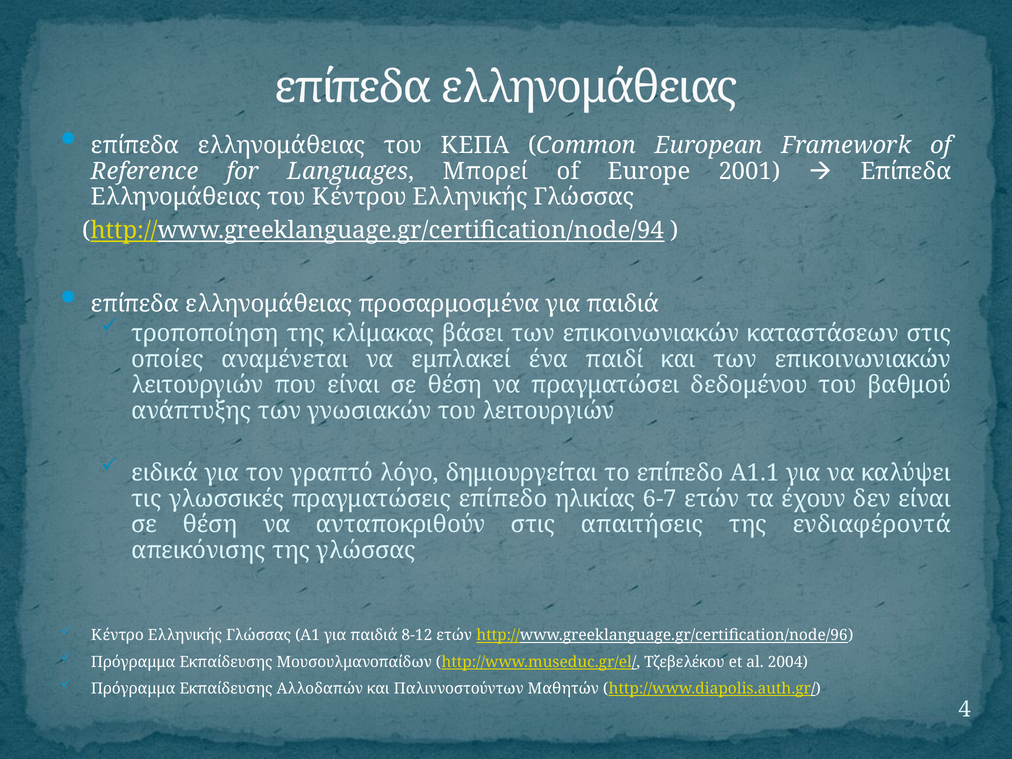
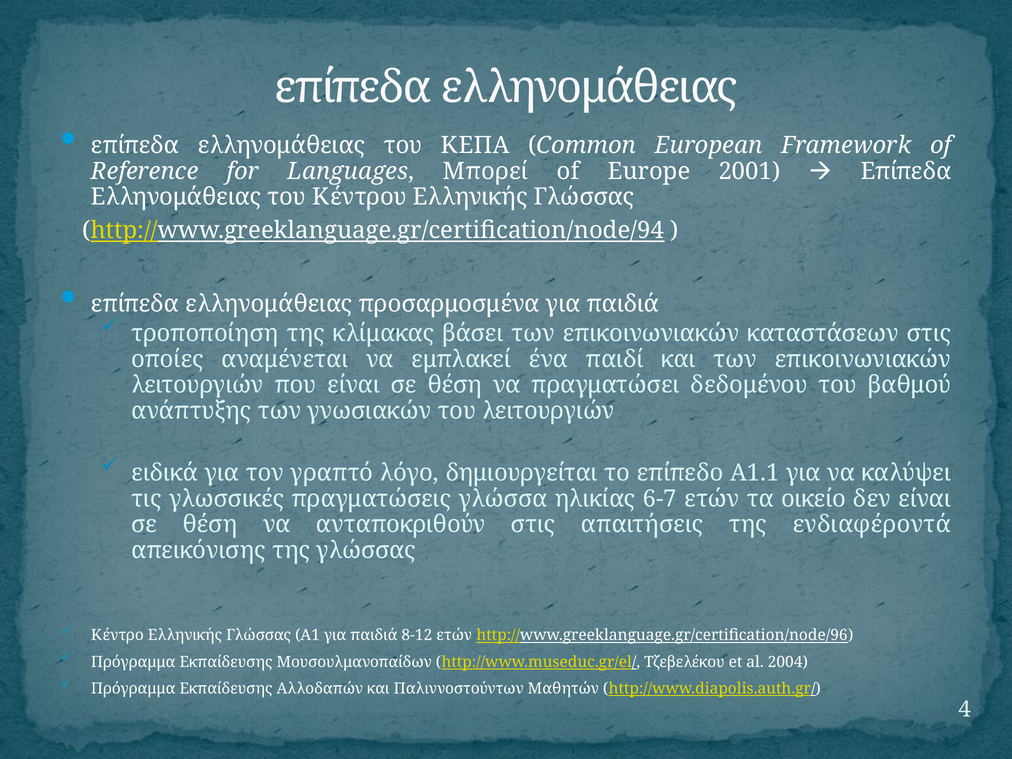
πραγματώσεις επίπεδο: επίπεδο -> γλώσσα
έχουν: έχουν -> οικείο
